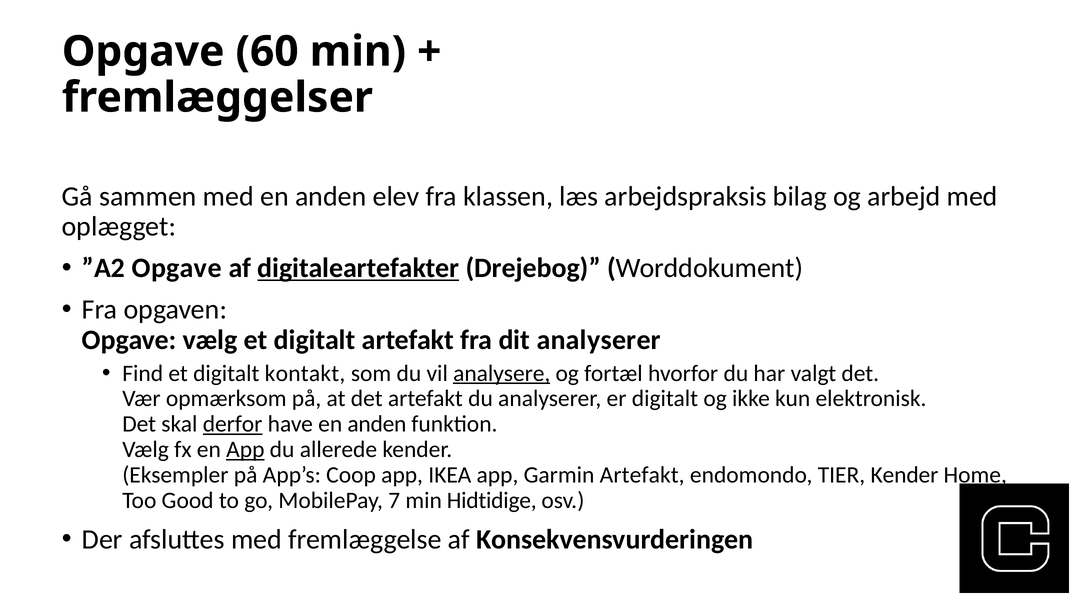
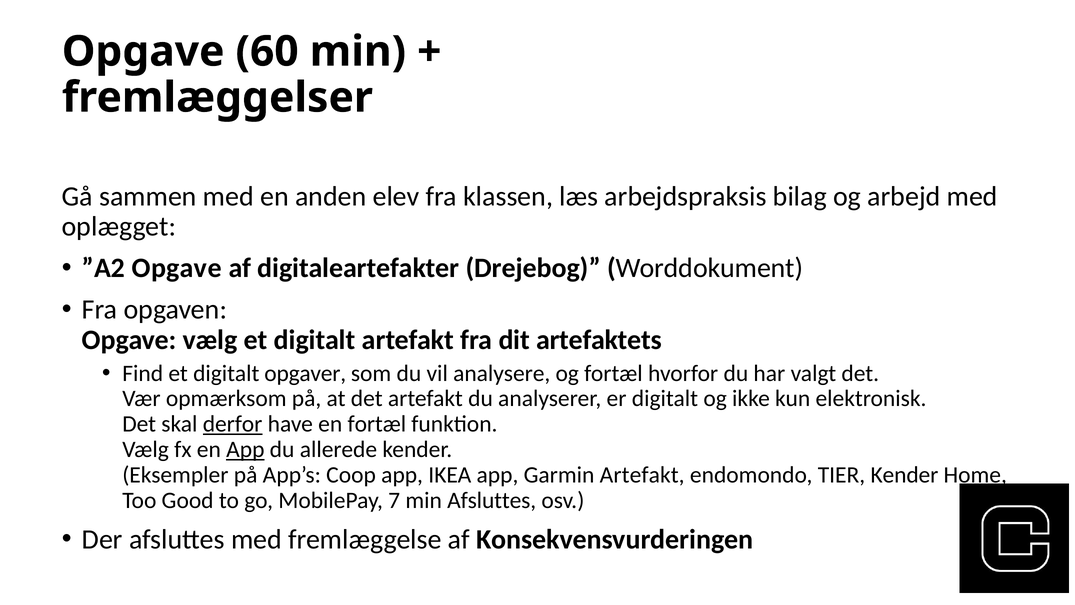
digitaleartefakter underline: present -> none
dit analyserer: analyserer -> artefaktets
kontakt: kontakt -> opgaver
analysere underline: present -> none
have en anden: anden -> fortæl
min Hidtidige: Hidtidige -> Afsluttes
